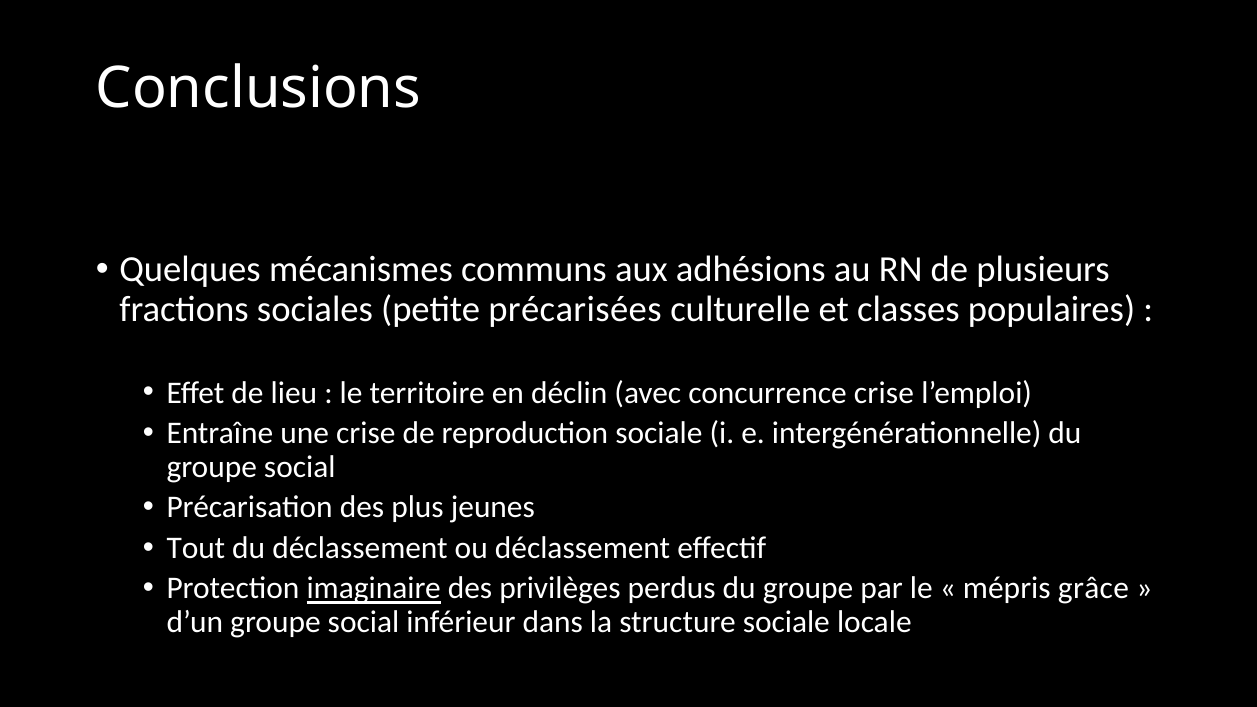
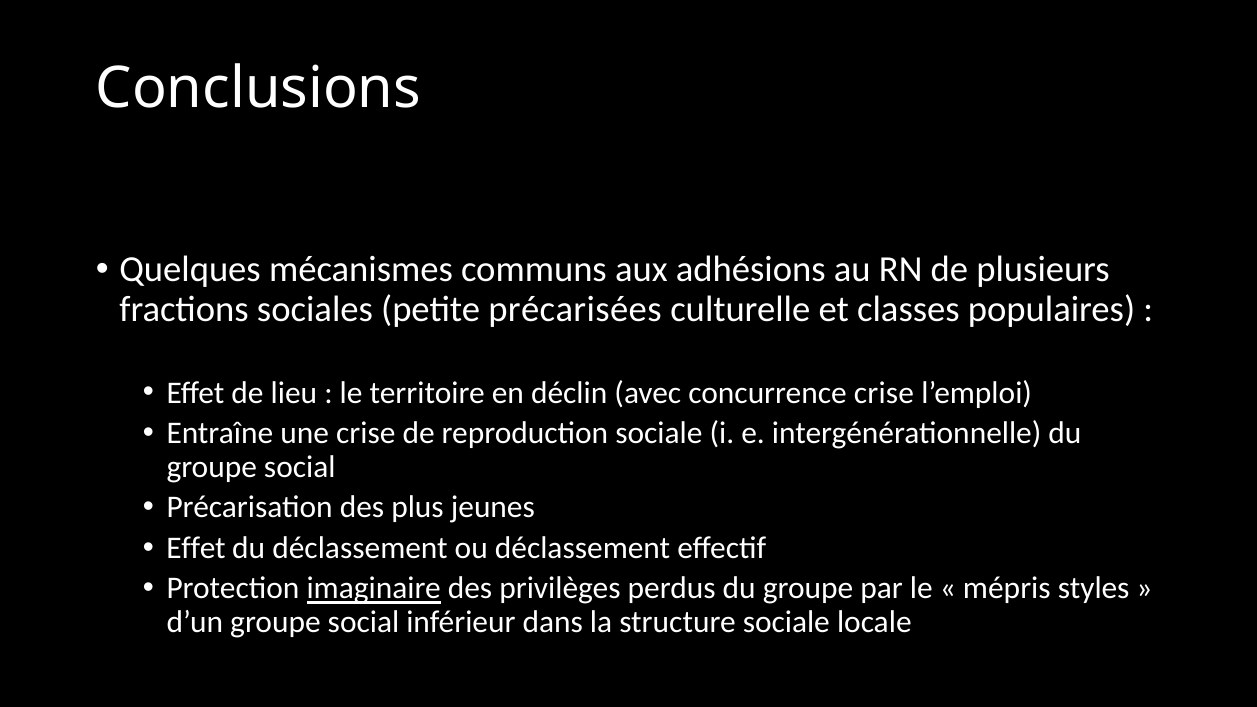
Tout at (196, 548): Tout -> Effet
grâce: grâce -> styles
